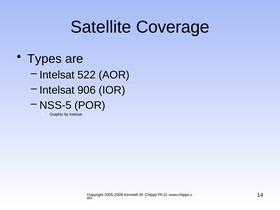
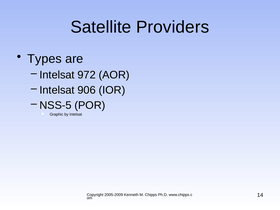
Coverage: Coverage -> Providers
522: 522 -> 972
